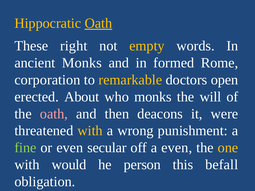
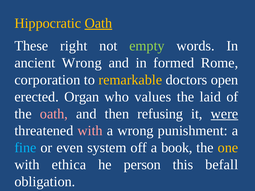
empty colour: yellow -> light green
ancient Monks: Monks -> Wrong
About: About -> Organ
who monks: monks -> values
will: will -> laid
deacons: deacons -> refusing
were underline: none -> present
with at (90, 131) colour: yellow -> pink
fine colour: light green -> light blue
secular: secular -> system
a even: even -> book
would: would -> ethica
